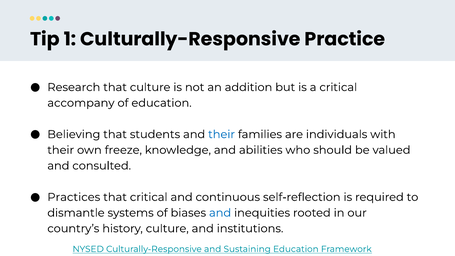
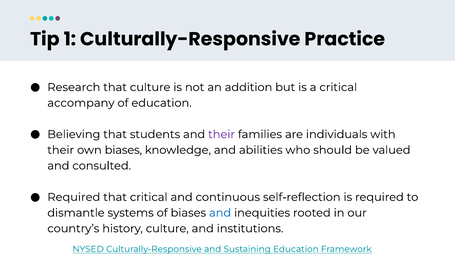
their at (222, 134) colour: blue -> purple
own freeze: freeze -> biases
Practices at (74, 197): Practices -> Required
